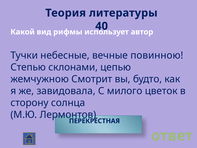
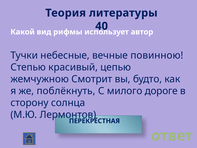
склонами: склонами -> красивый
завидовала: завидовала -> поблёкнуть
цветок: цветок -> дороге
